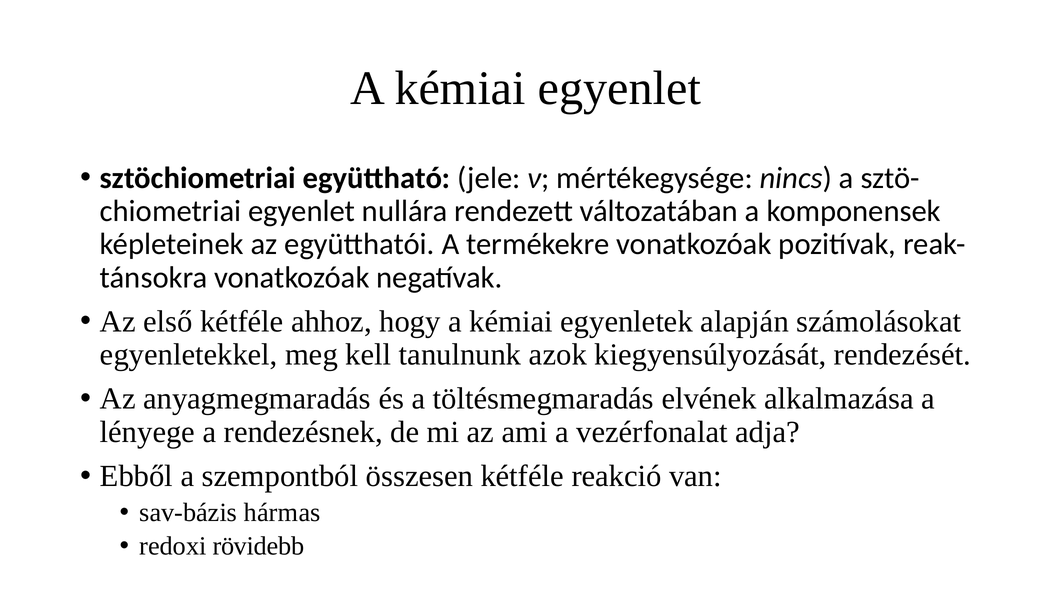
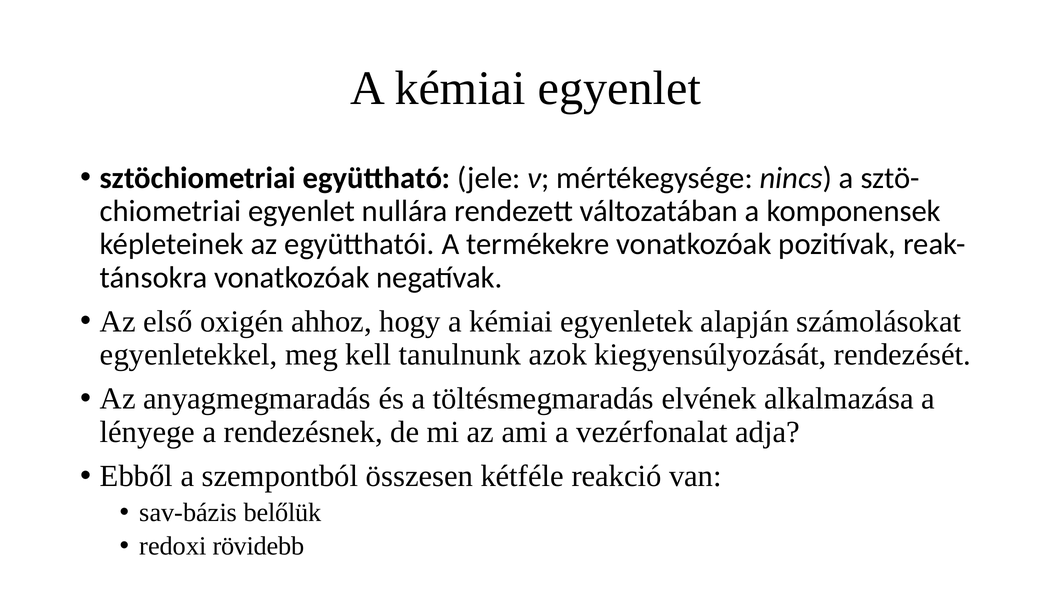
első kétféle: kétféle -> oxigén
hármas: hármas -> belőlük
